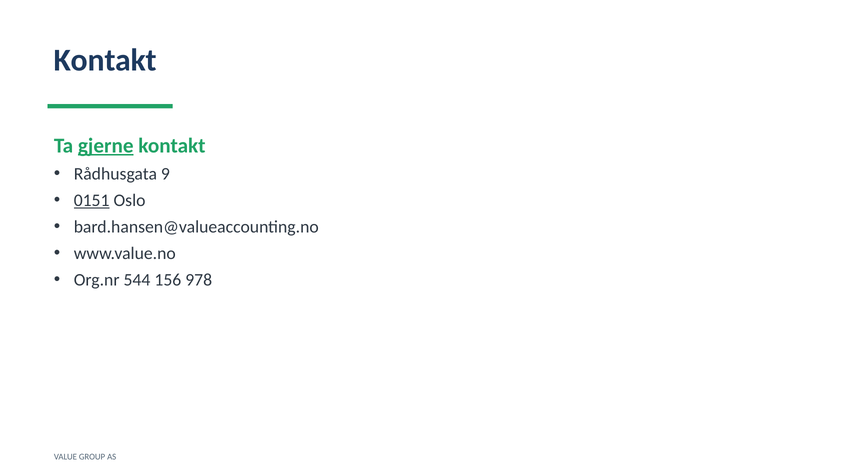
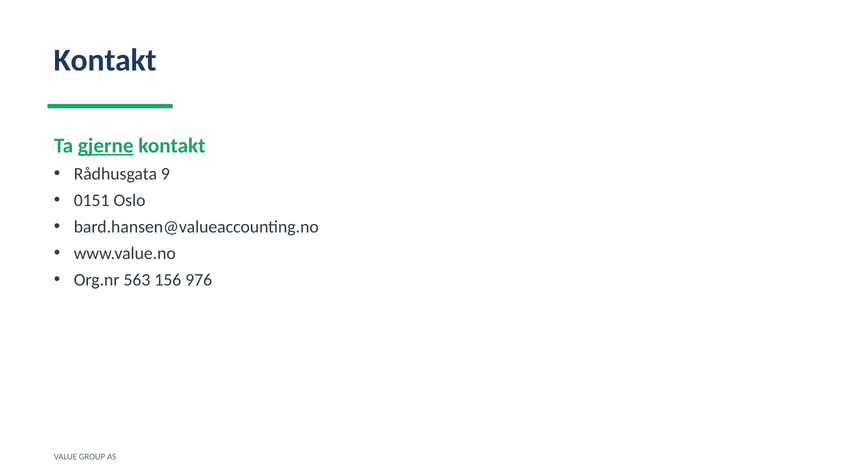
0151 underline: present -> none
544: 544 -> 563
978: 978 -> 976
